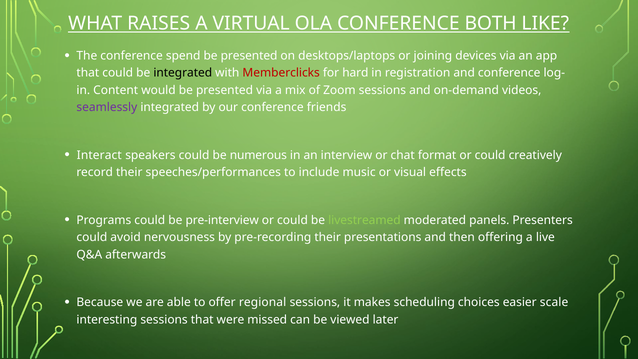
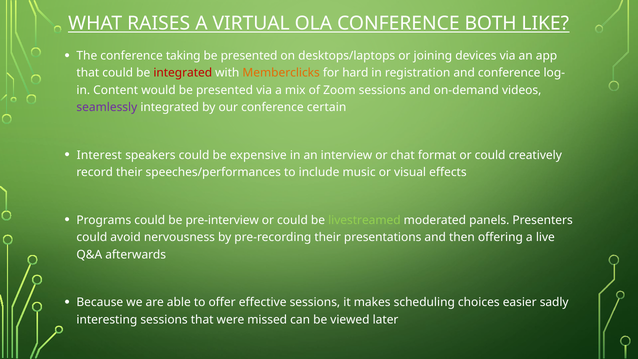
spend: spend -> taking
integrated at (183, 73) colour: black -> red
Memberclicks colour: red -> orange
friends: friends -> certain
Interact: Interact -> Interest
numerous: numerous -> expensive
regional: regional -> effective
scale: scale -> sadly
